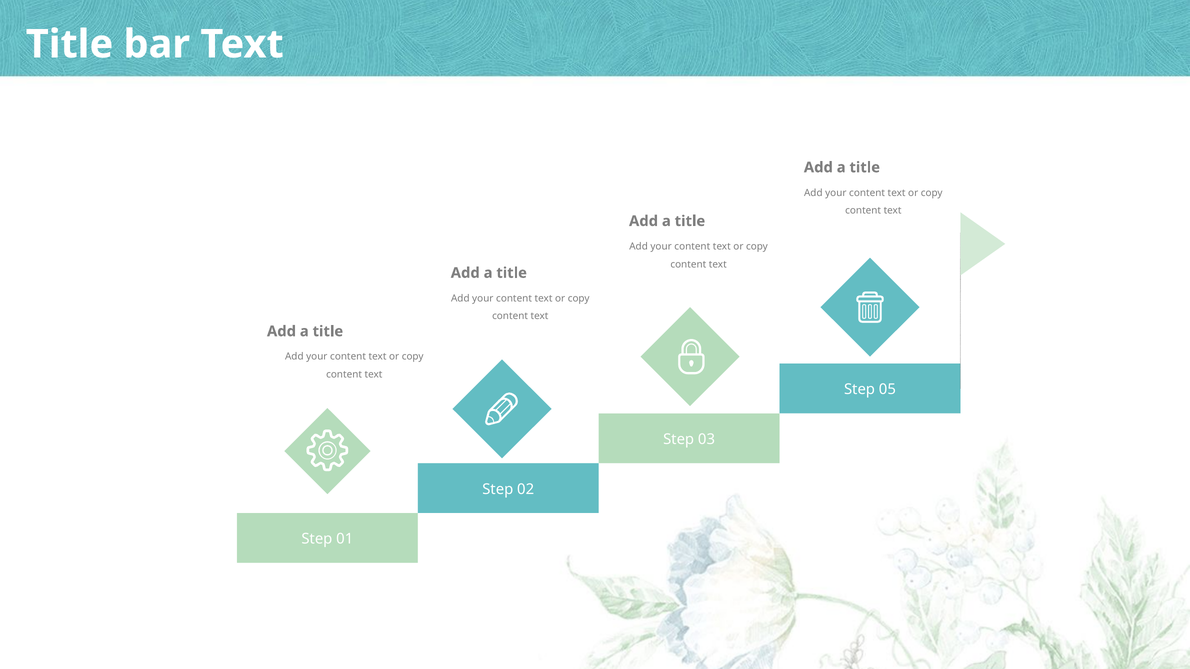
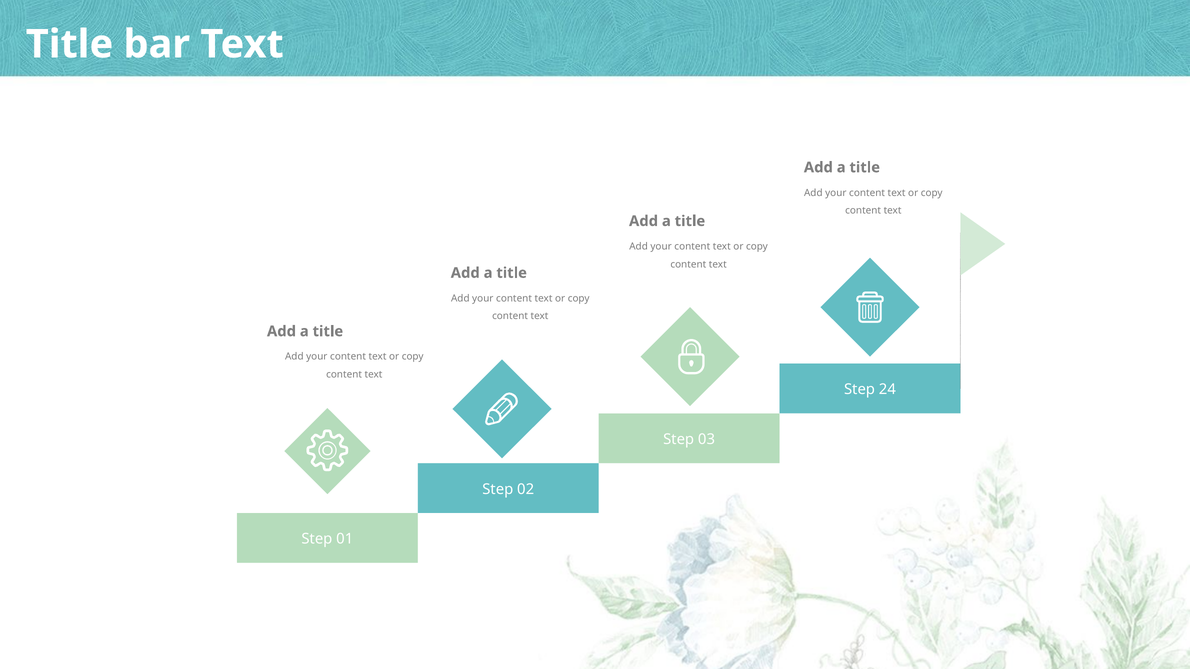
05: 05 -> 24
